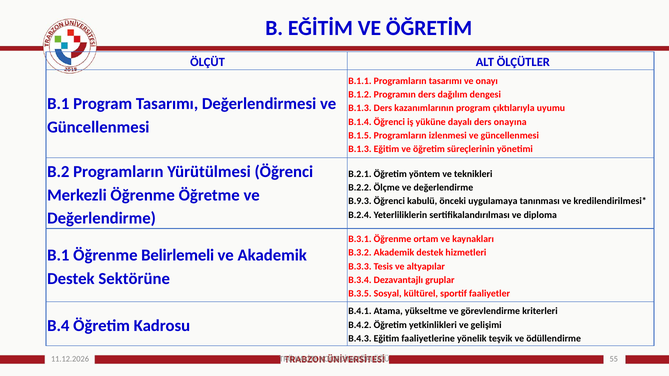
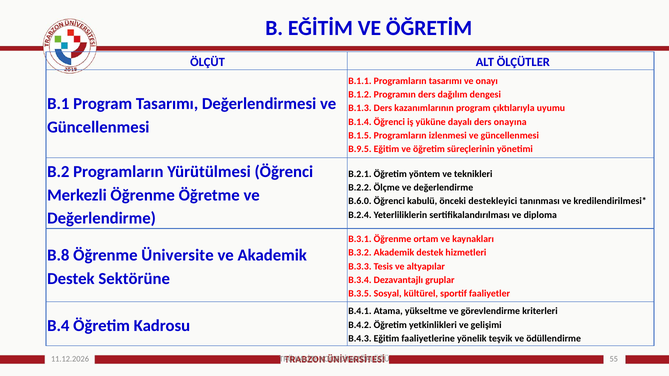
B.1.3 at (360, 149): B.1.3 -> B.9.5
B.9.3: B.9.3 -> B.6.0
uygulamaya: uygulamaya -> destekleyici
B.1 at (58, 255): B.1 -> B.8
Belirlemeli: Belirlemeli -> Üniversite
